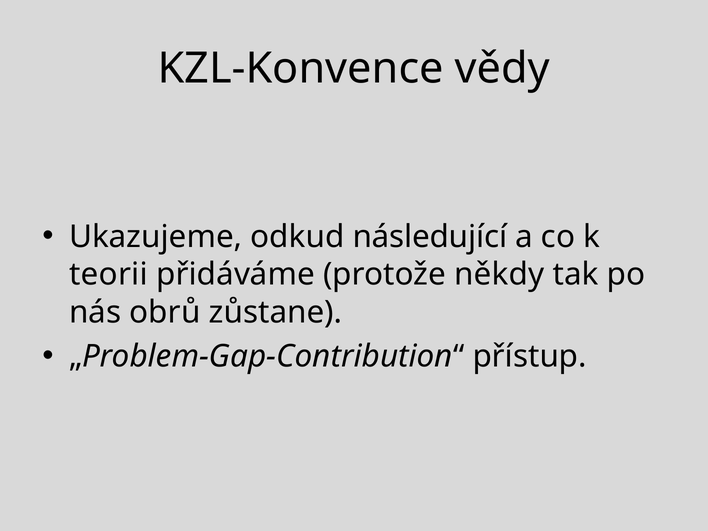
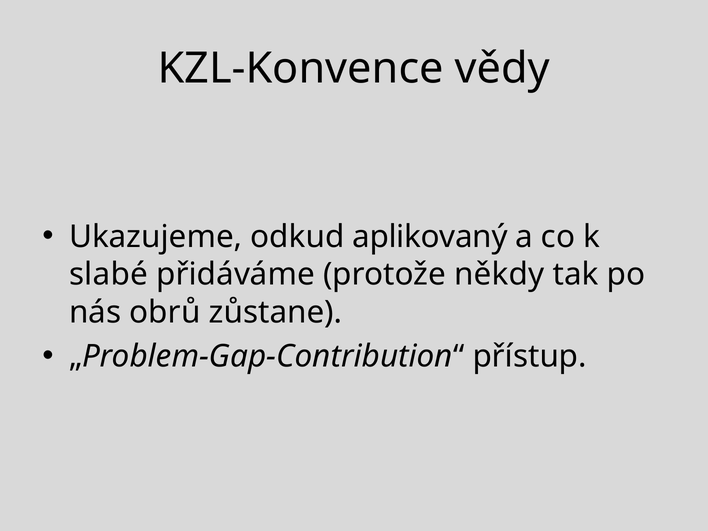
následující: následující -> aplikovaný
teorii: teorii -> slabé
